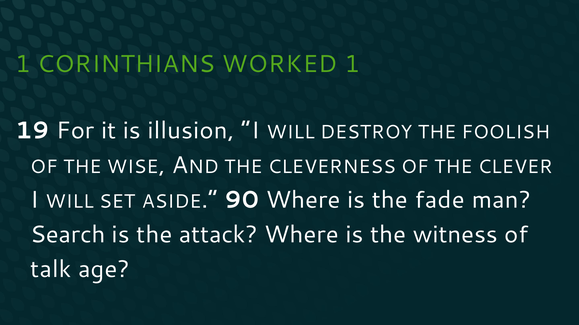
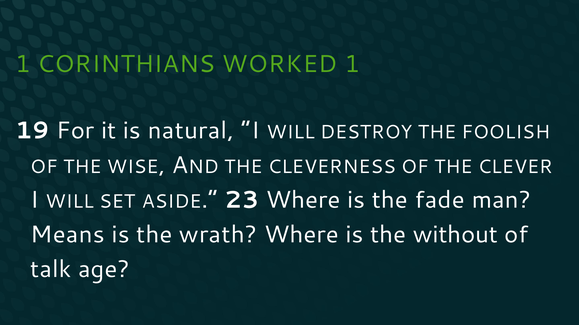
illusion: illusion -> natural
90: 90 -> 23
Search: Search -> Means
attack: attack -> wrath
witness: witness -> without
